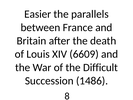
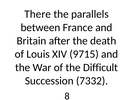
Easier: Easier -> There
6609: 6609 -> 9715
1486: 1486 -> 7332
